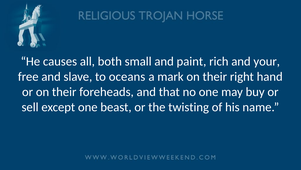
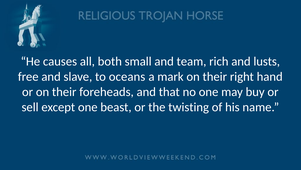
paint: paint -> team
your: your -> lusts
